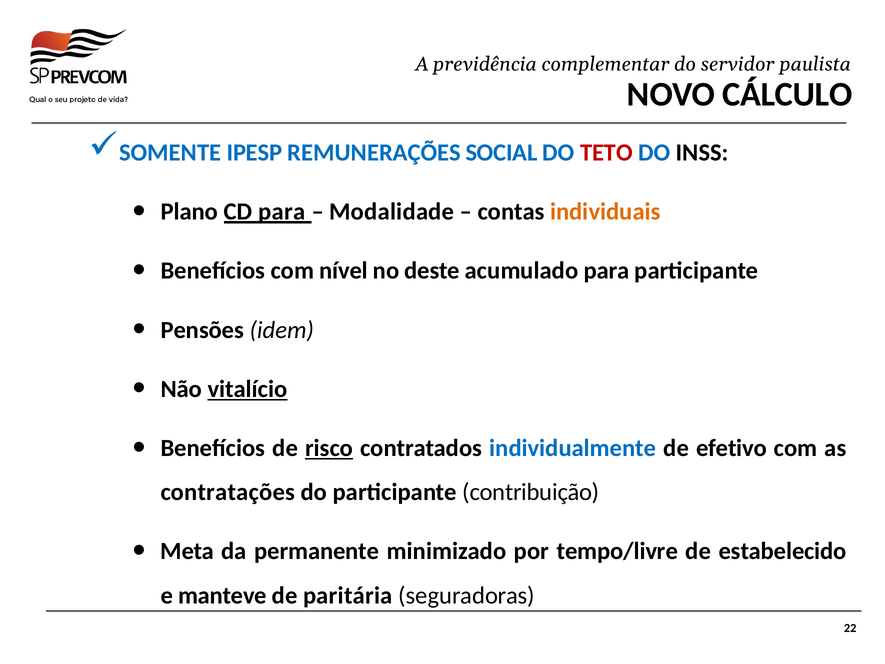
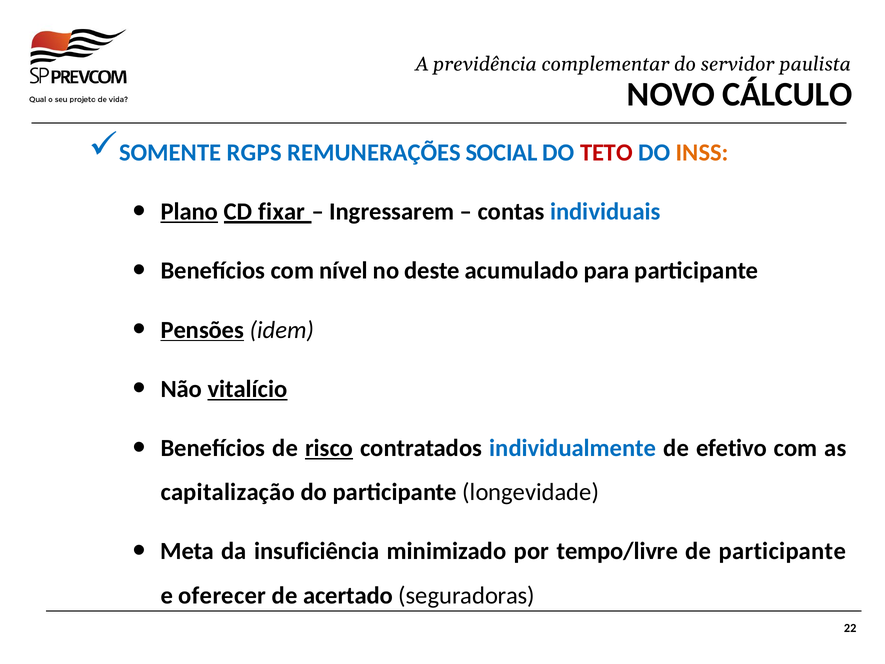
IPESP: IPESP -> RGPS
INSS colour: black -> orange
Plano underline: none -> present
CD para: para -> fixar
Modalidade: Modalidade -> Ingressarem
individuais colour: orange -> blue
Pensões underline: none -> present
contratações: contratações -> capitalização
contribuição: contribuição -> longevidade
permanente: permanente -> insuficiência
de estabelecido: estabelecido -> participante
manteve: manteve -> oferecer
paritária: paritária -> acertado
